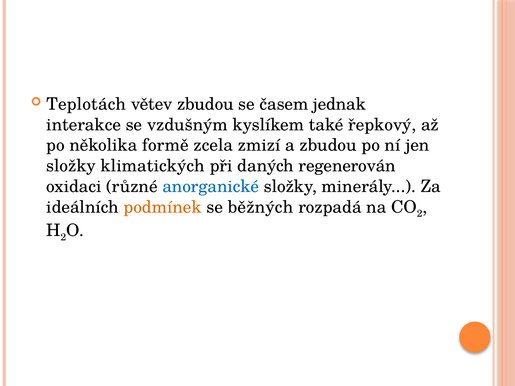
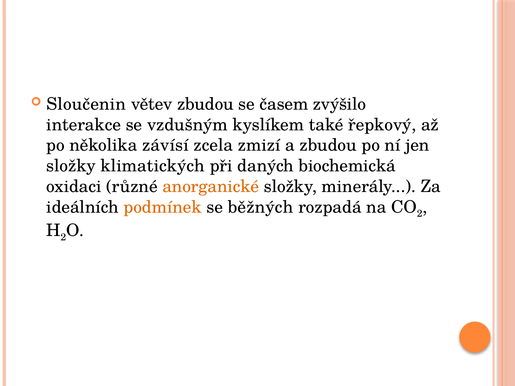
Teplotách: Teplotách -> Sloučenin
jednak: jednak -> zvýšilo
formě: formě -> závísí
regenerován: regenerován -> biochemická
anorganické colour: blue -> orange
